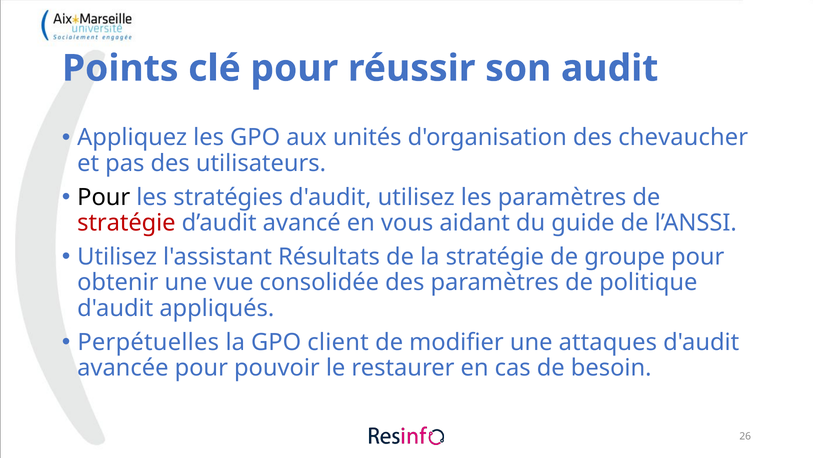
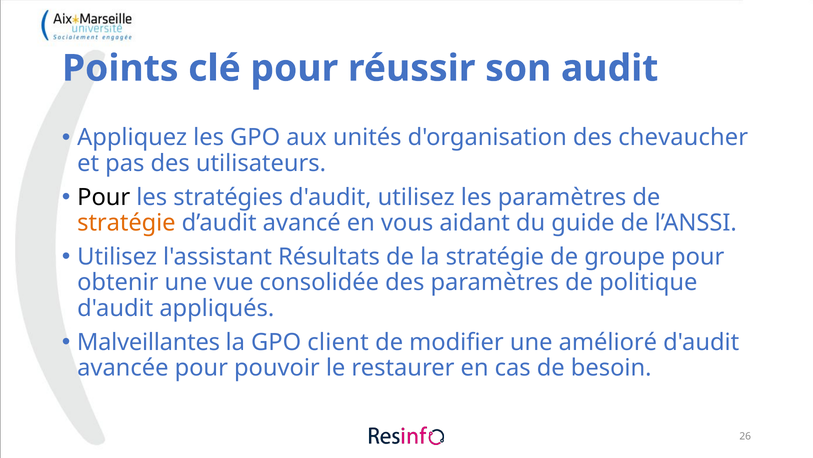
stratégie at (126, 223) colour: red -> orange
Perpétuelles: Perpétuelles -> Malveillantes
attaques: attaques -> amélioré
